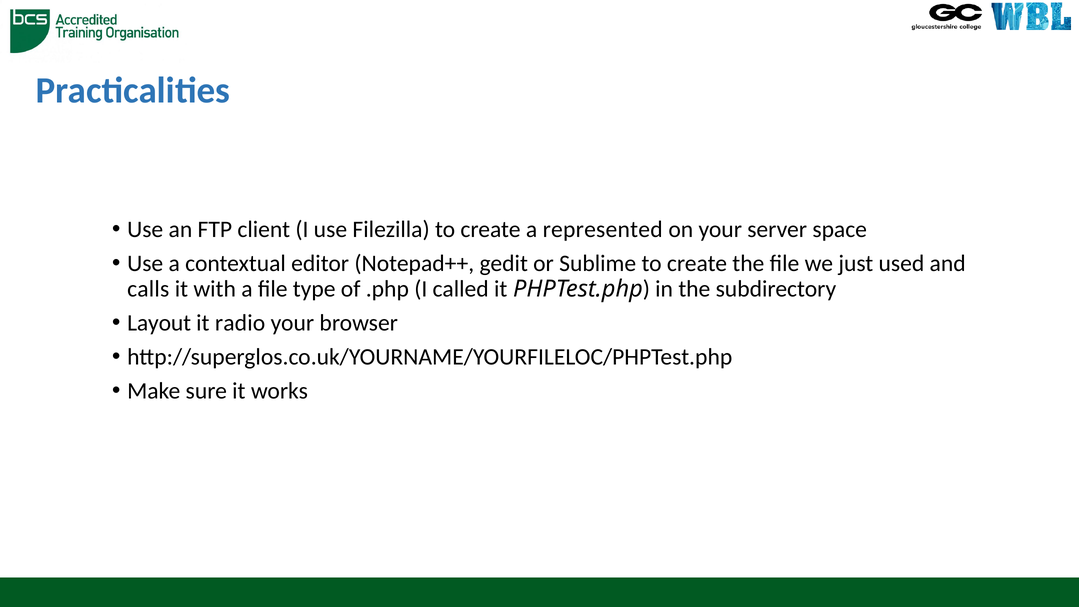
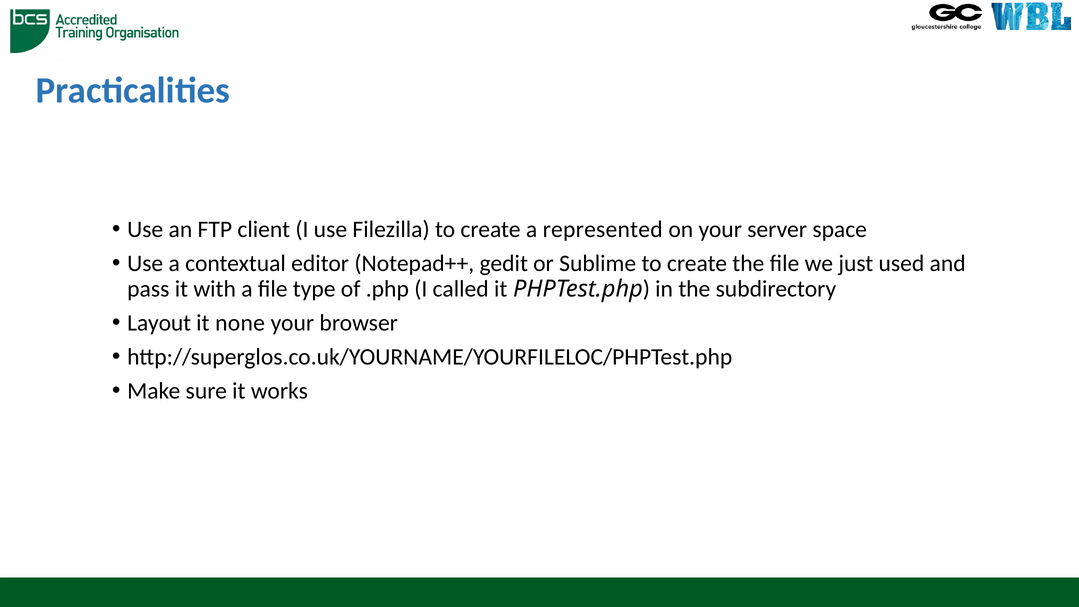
calls: calls -> pass
radio: radio -> none
